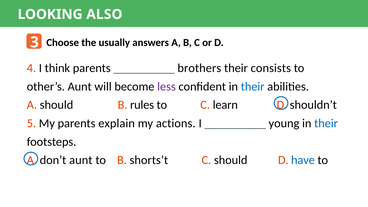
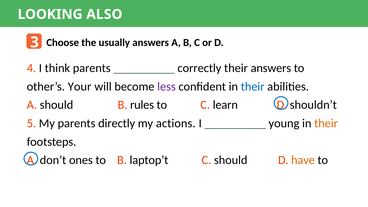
brothers: brothers -> correctly
their consists: consists -> answers
other’s Aunt: Aunt -> Your
explain: explain -> directly
their at (326, 123) colour: blue -> orange
don’t aunt: aunt -> ones
shorts’t: shorts’t -> laptop’t
have colour: blue -> orange
